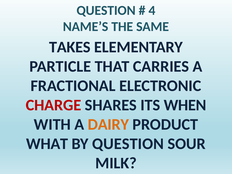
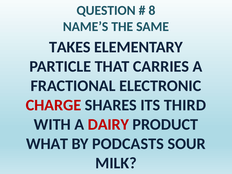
4: 4 -> 8
WHEN: WHEN -> THIRD
DAIRY colour: orange -> red
BY QUESTION: QUESTION -> PODCASTS
